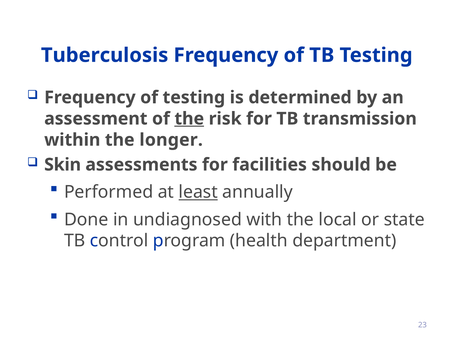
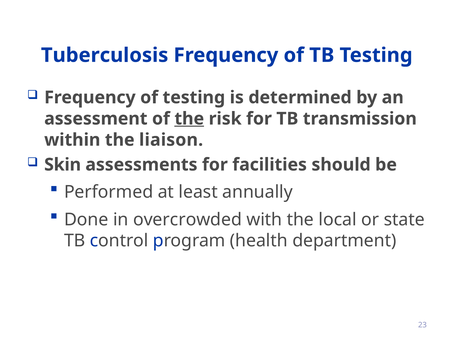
longer: longer -> liaison
least underline: present -> none
undiagnosed: undiagnosed -> overcrowded
